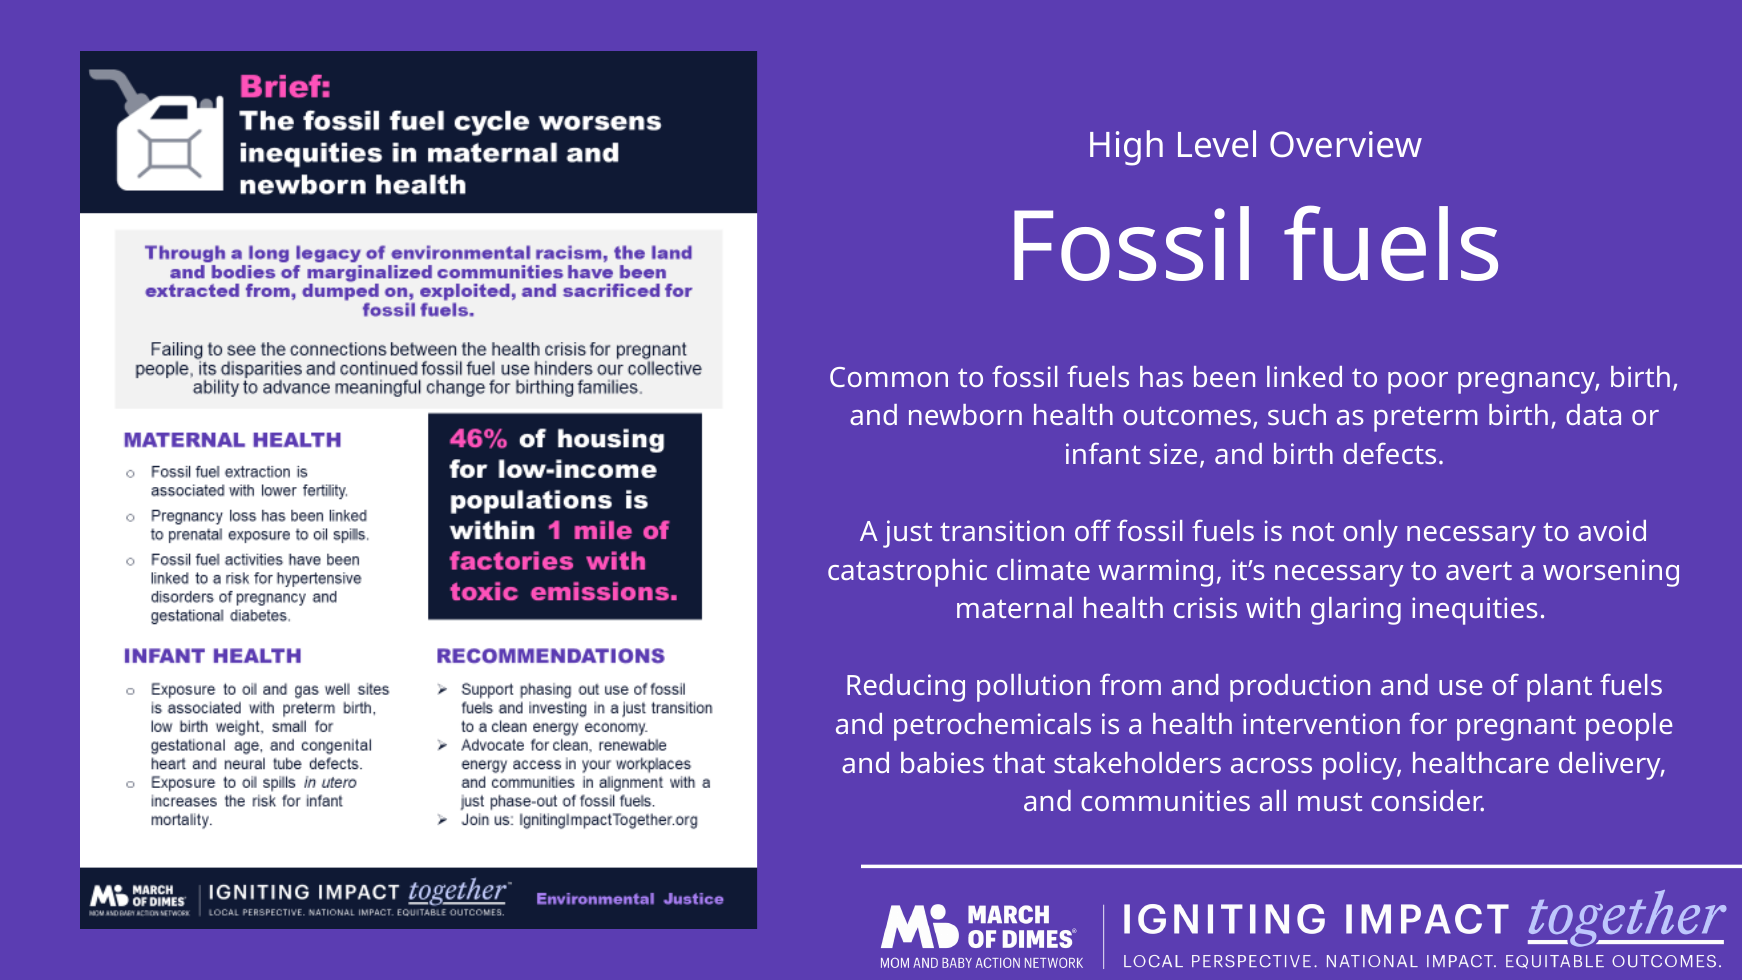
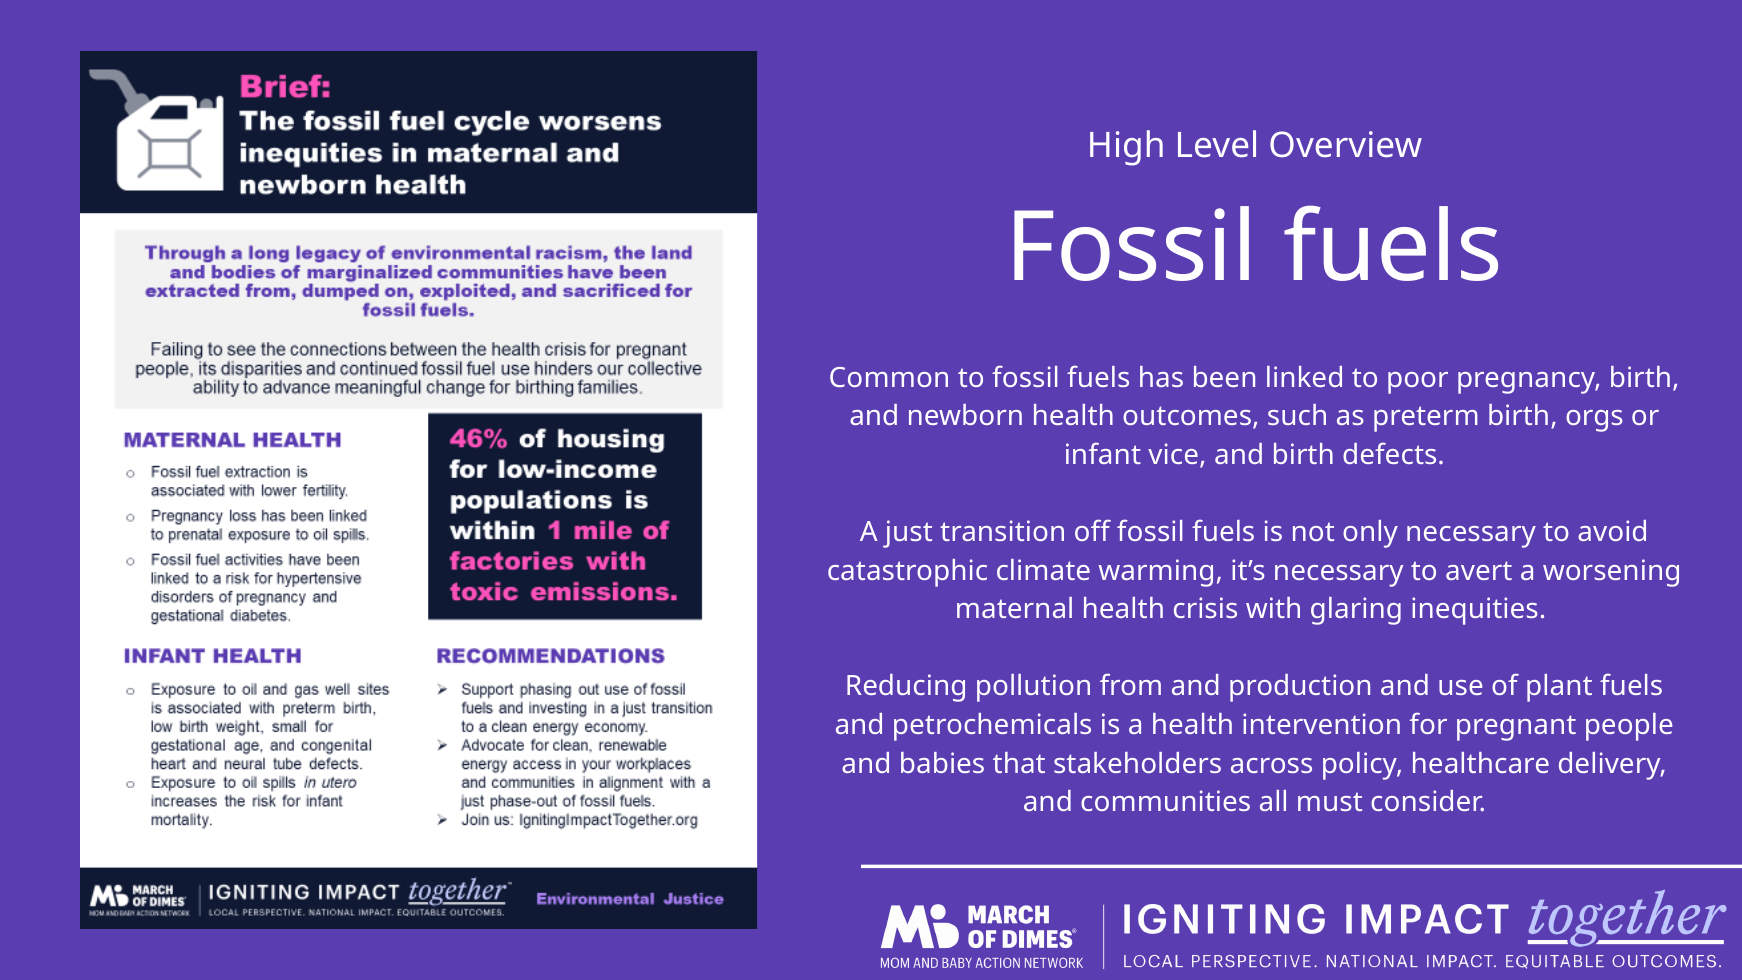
data: data -> orgs
size: size -> vice
